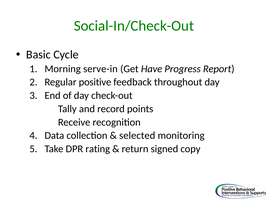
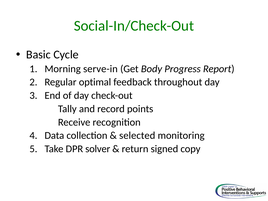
Have: Have -> Body
positive: positive -> optimal
rating: rating -> solver
